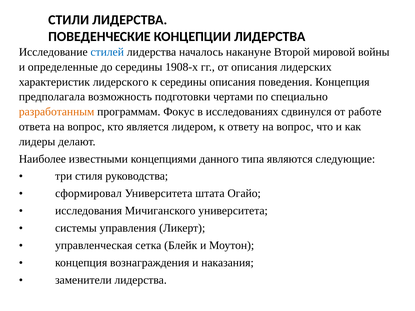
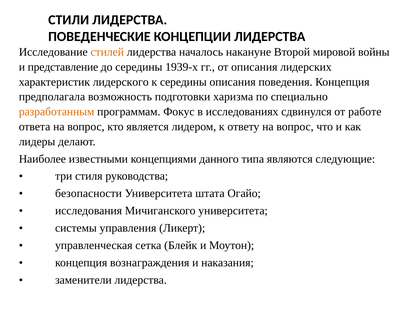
стилей colour: blue -> orange
определенные: определенные -> представление
1908-х: 1908-х -> 1939-х
чертами: чертами -> харизма
сформировал: сформировал -> безопасности
